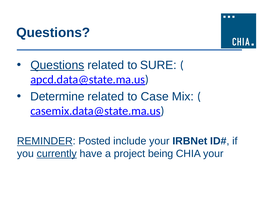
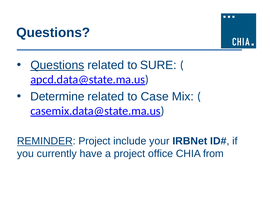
REMINDER Posted: Posted -> Project
currently underline: present -> none
being: being -> office
CHIA your: your -> from
